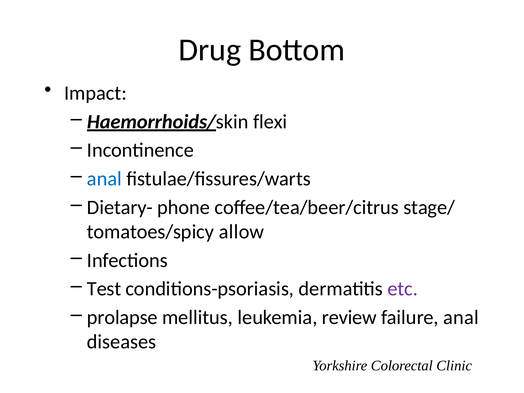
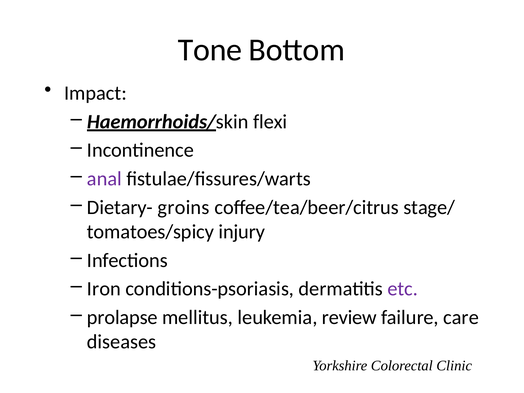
Drug: Drug -> Tone
anal at (104, 179) colour: blue -> purple
phone: phone -> groins
allow: allow -> injury
Test: Test -> Iron
failure anal: anal -> care
